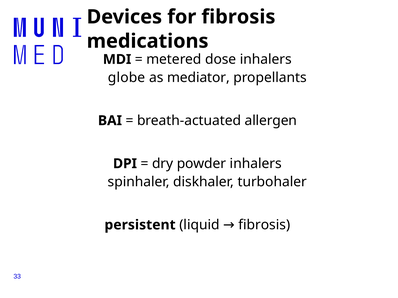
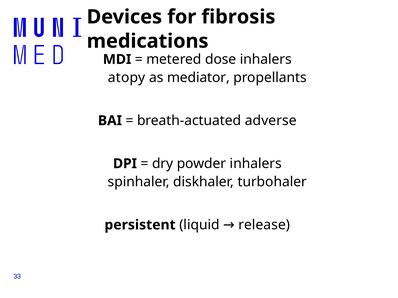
globe: globe -> atopy
allergen: allergen -> adverse
liquid fibrosis: fibrosis -> release
